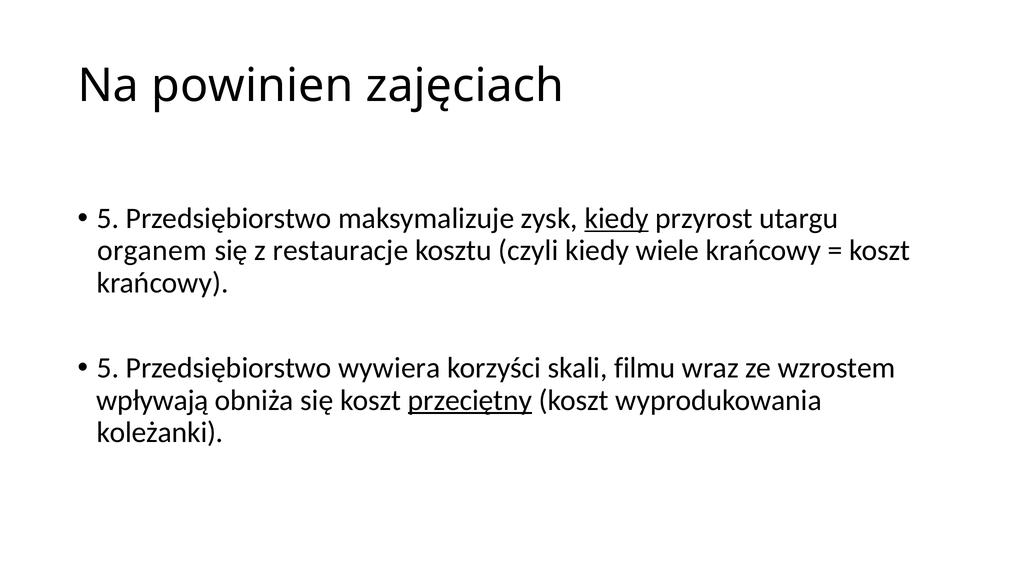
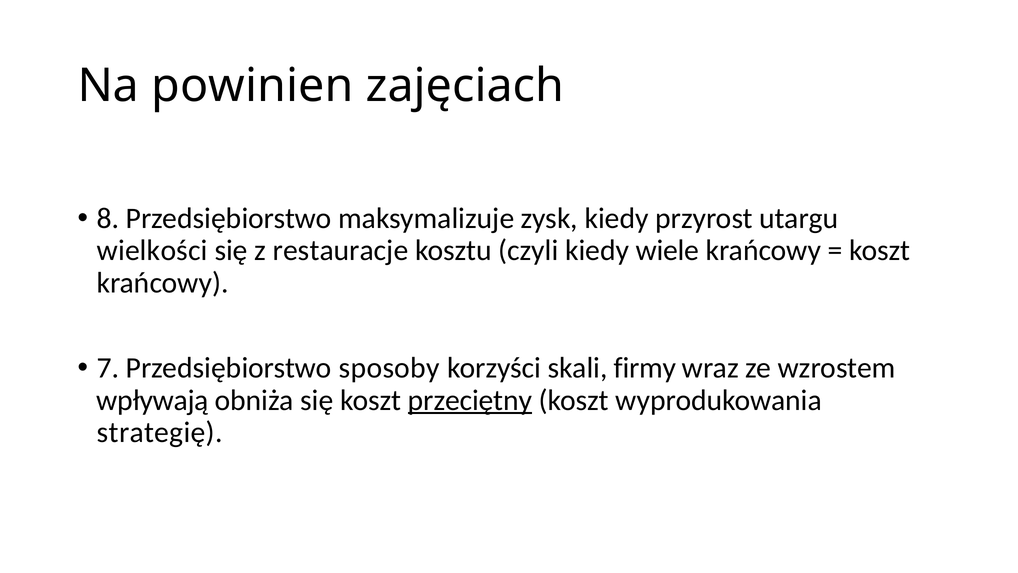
5 at (108, 218): 5 -> 8
kiedy at (617, 218) underline: present -> none
organem: organem -> wielkości
5 at (108, 368): 5 -> 7
wywiera: wywiera -> sposoby
filmu: filmu -> firmy
koleżanki: koleżanki -> strategię
